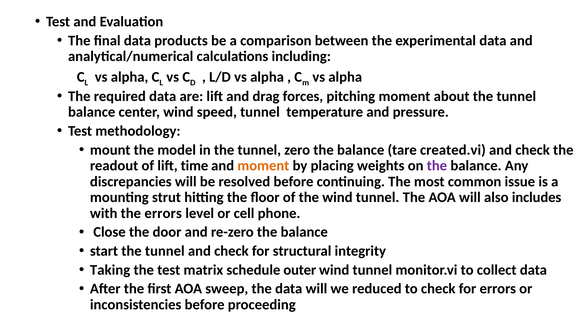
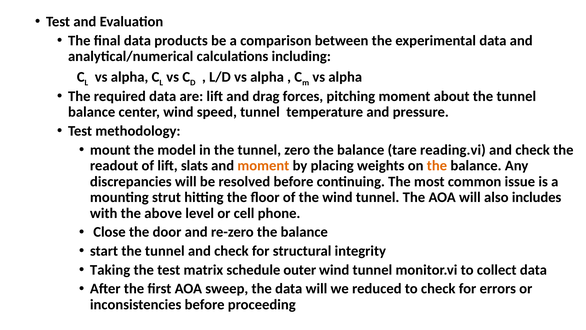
created.vi: created.vi -> reading.vi
time: time -> slats
the at (437, 166) colour: purple -> orange
the errors: errors -> above
